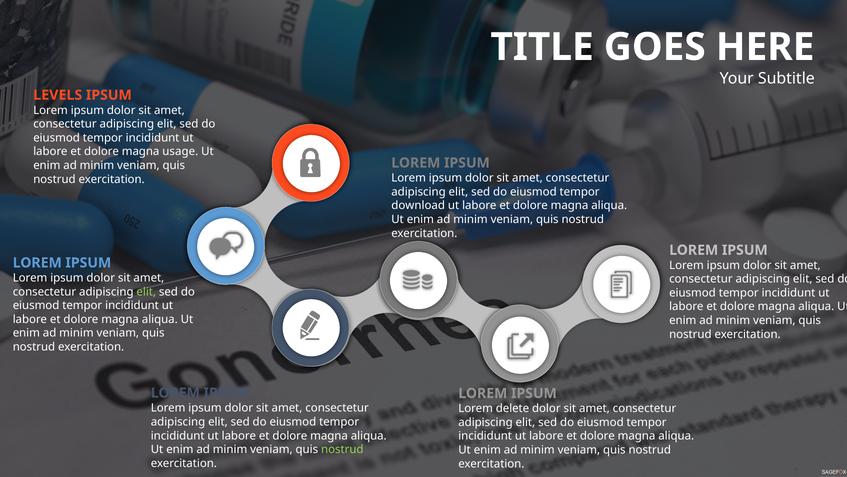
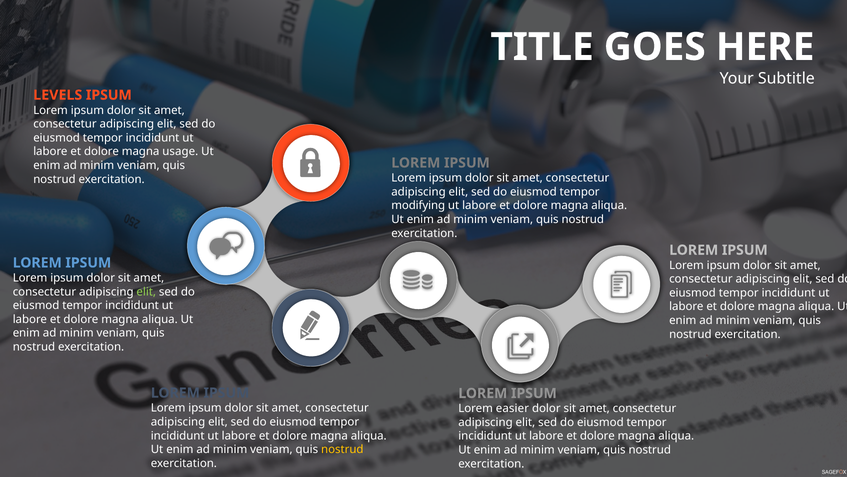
download: download -> modifying
delete: delete -> easier
nostrud at (342, 449) colour: light green -> yellow
